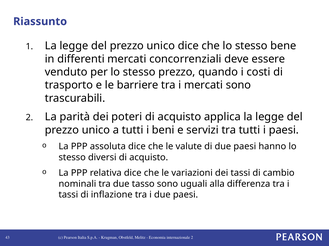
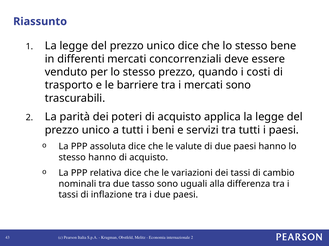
stesso diversi: diversi -> hanno
